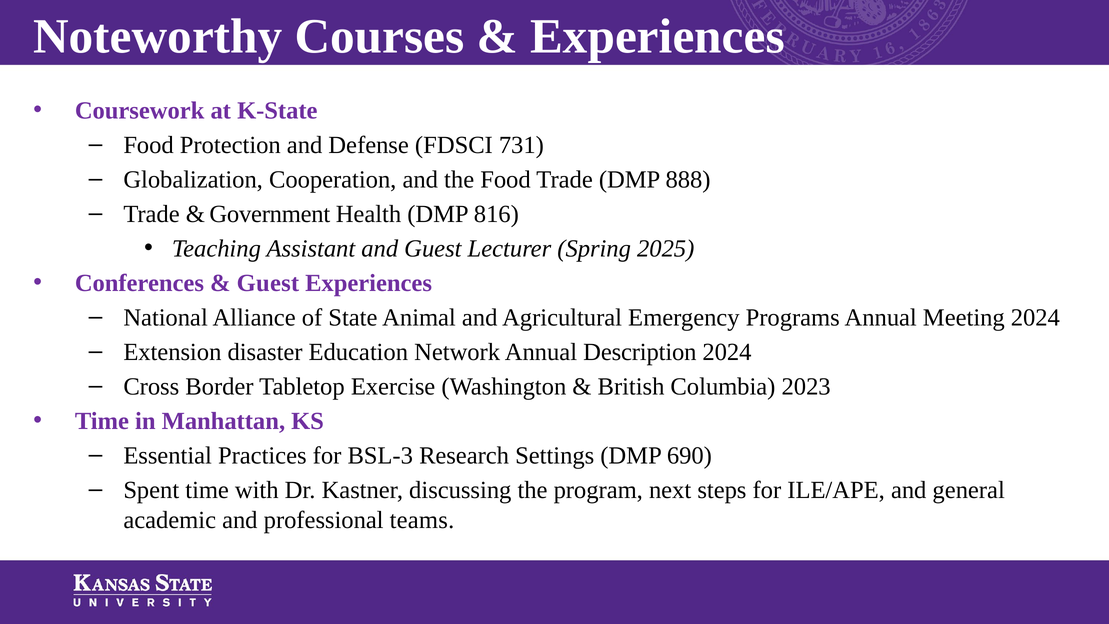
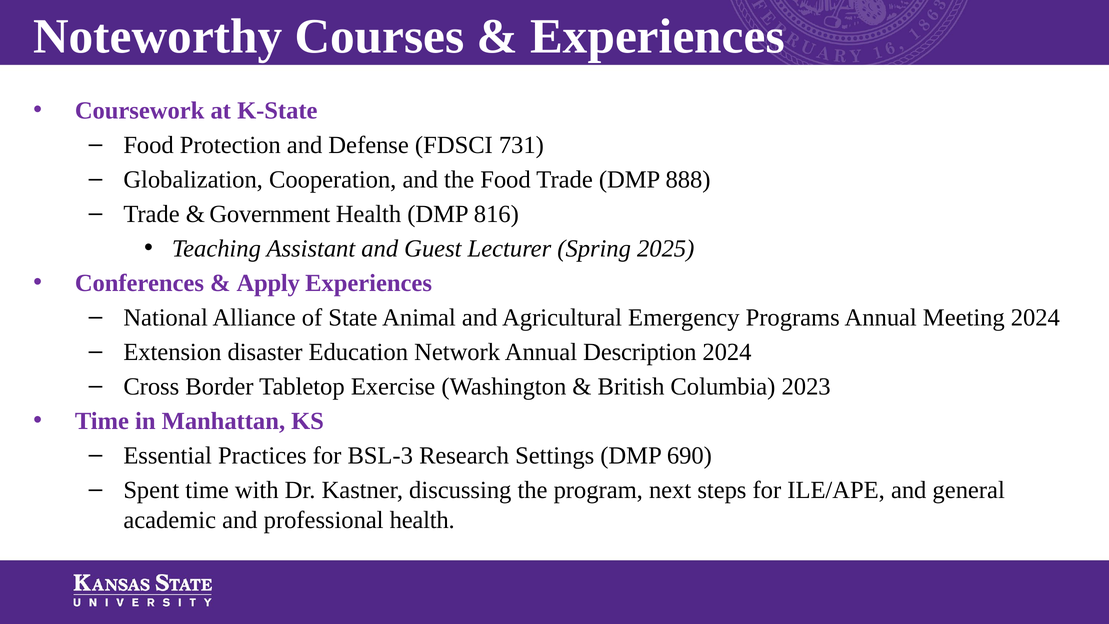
Guest at (268, 283): Guest -> Apply
professional teams: teams -> health
